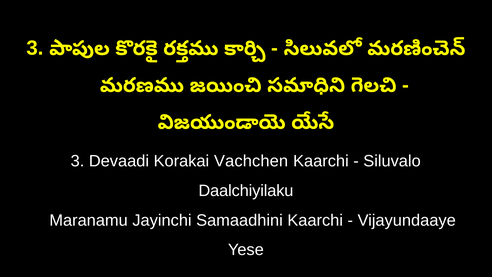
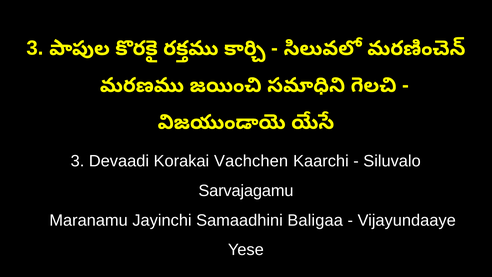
Daalchiyilaku: Daalchiyilaku -> Sarvajagamu
Samaadhini Kaarchi: Kaarchi -> Baligaa
